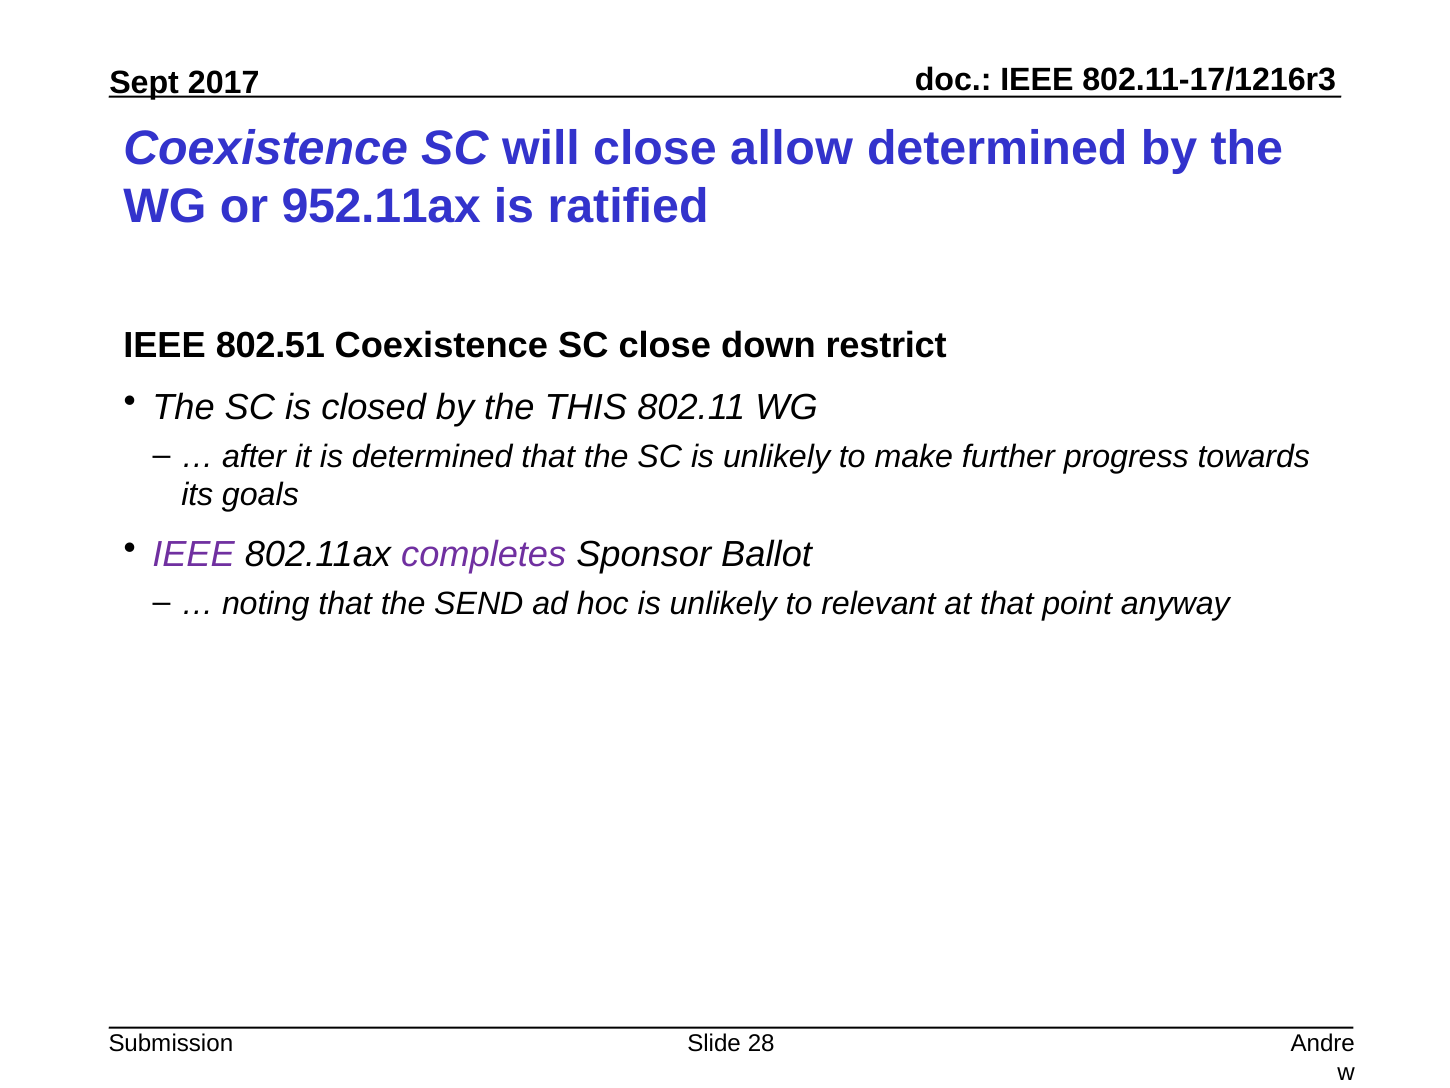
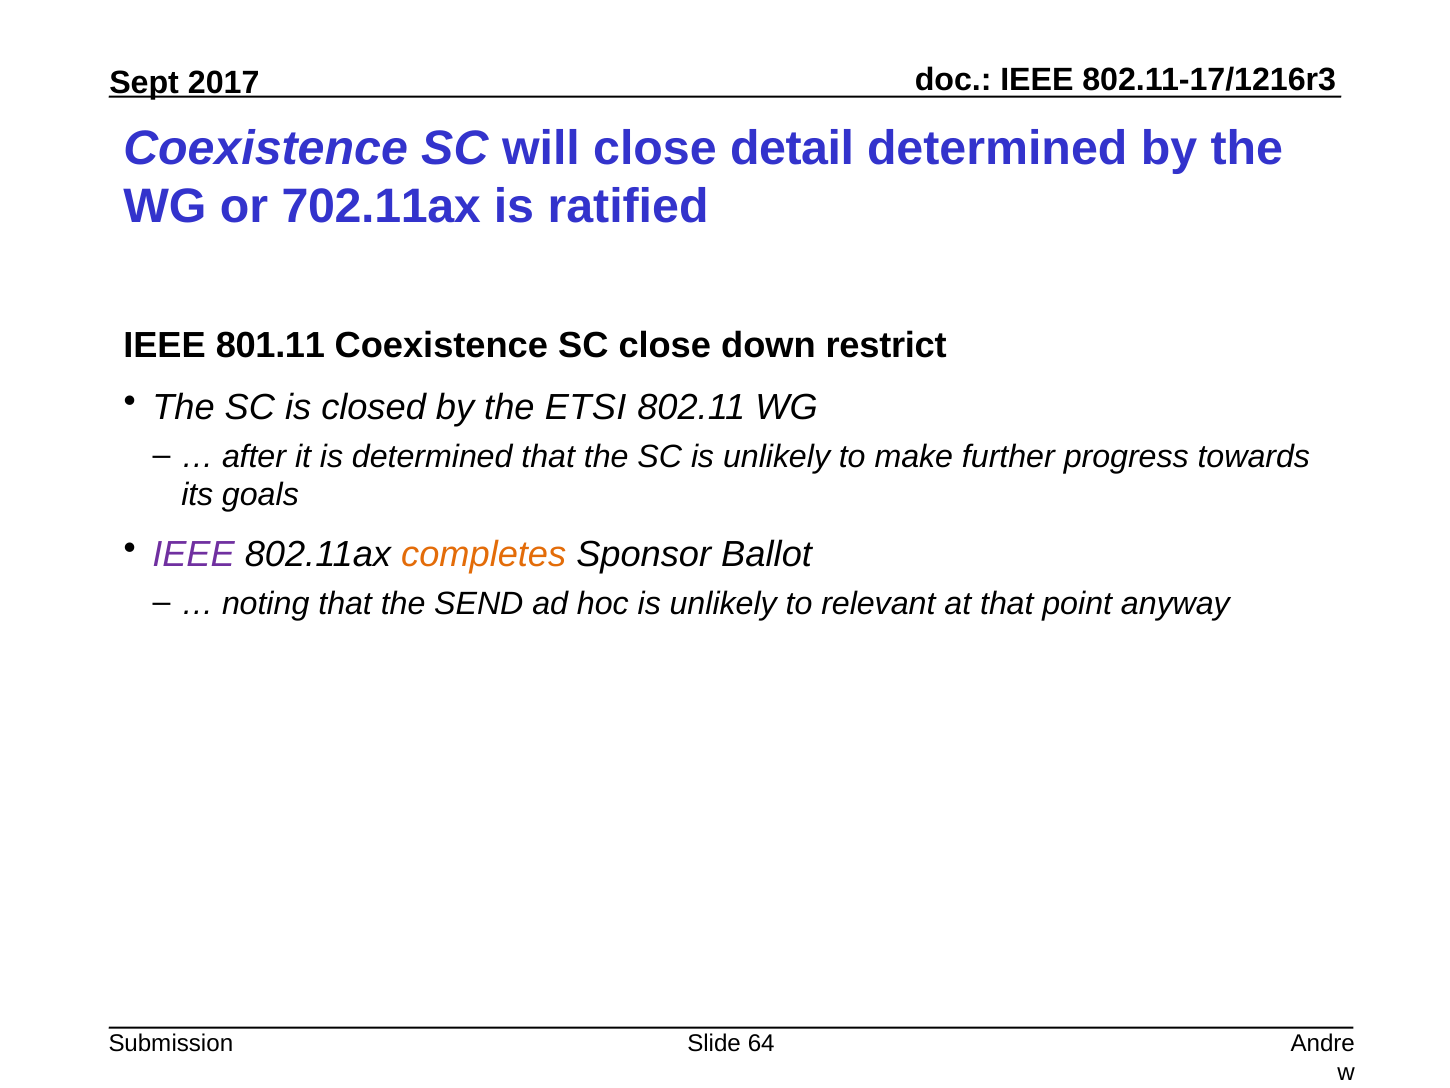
allow: allow -> detail
952.11ax: 952.11ax -> 702.11ax
802.51: 802.51 -> 801.11
THIS: THIS -> ETSI
completes colour: purple -> orange
28: 28 -> 64
